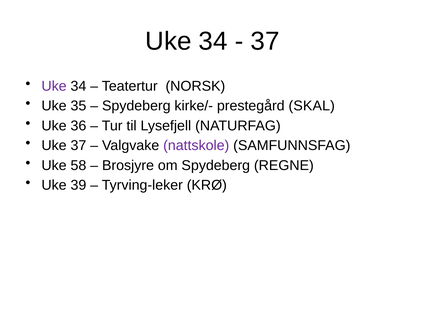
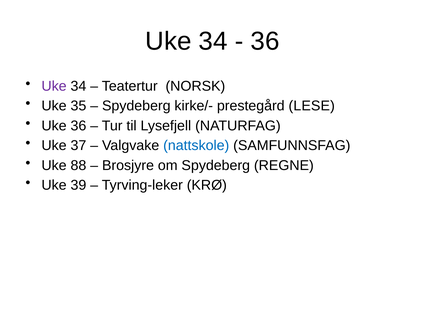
37 at (265, 41): 37 -> 36
SKAL: SKAL -> LESE
nattskole colour: purple -> blue
58: 58 -> 88
